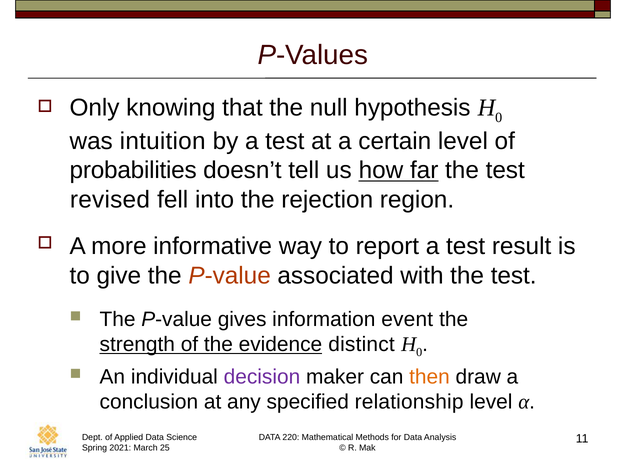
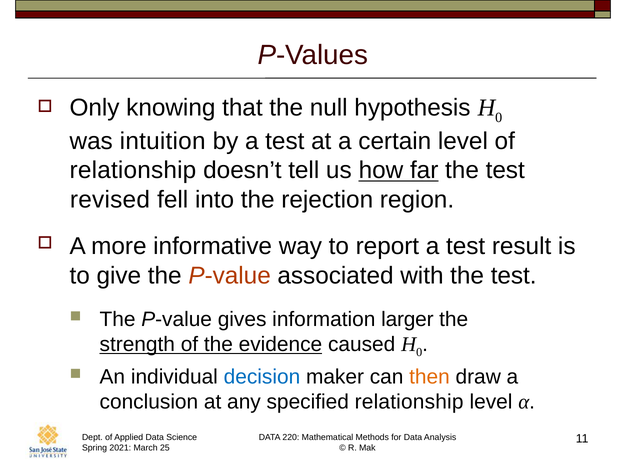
probabilities at (133, 171): probabilities -> relationship
event: event -> larger
distinct: distinct -> caused
decision colour: purple -> blue
